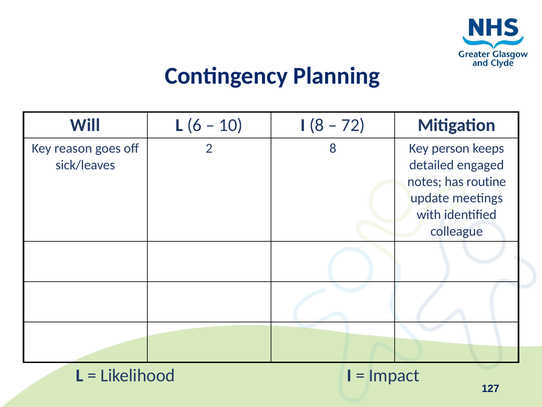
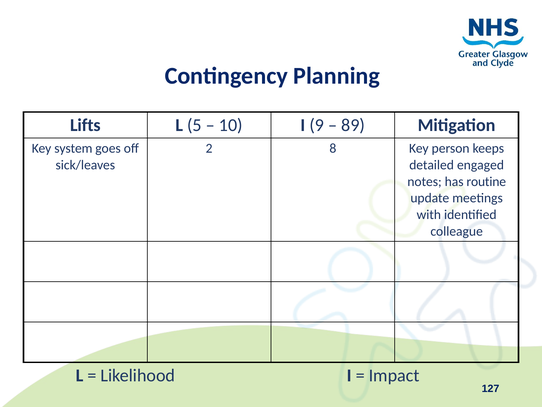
Will: Will -> Lifts
L 6: 6 -> 5
I 8: 8 -> 9
72: 72 -> 89
reason: reason -> system
